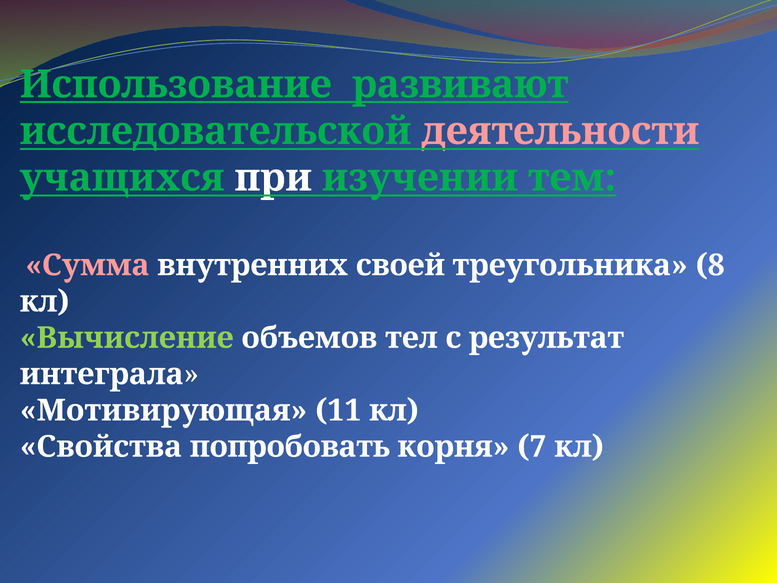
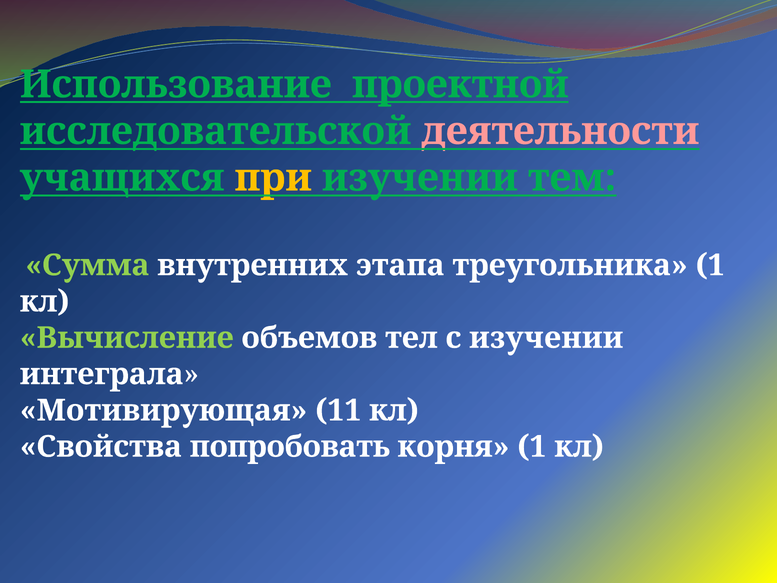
развивают: развивают -> проектной
при colour: white -> yellow
Сумма colour: pink -> light green
своей: своей -> этапа
треугольника 8: 8 -> 1
с результат: результат -> изучении
корня 7: 7 -> 1
